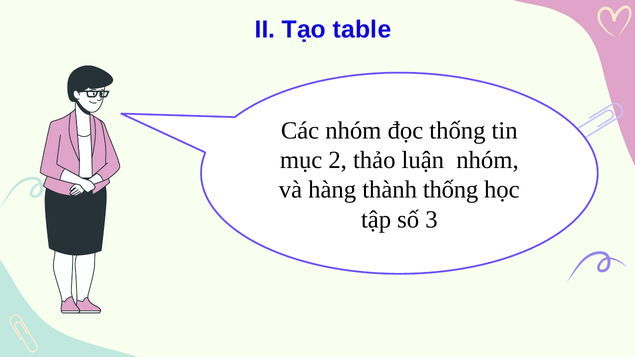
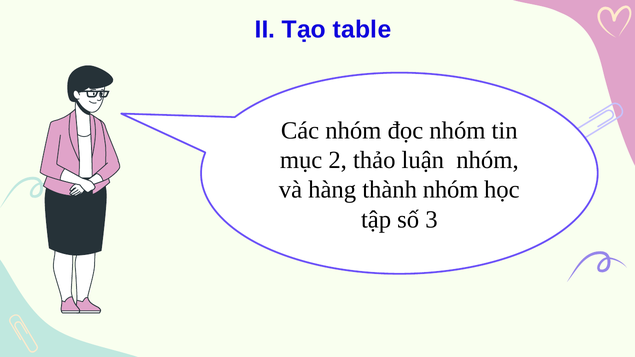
đọc thống: thống -> nhóm
thành thống: thống -> nhóm
